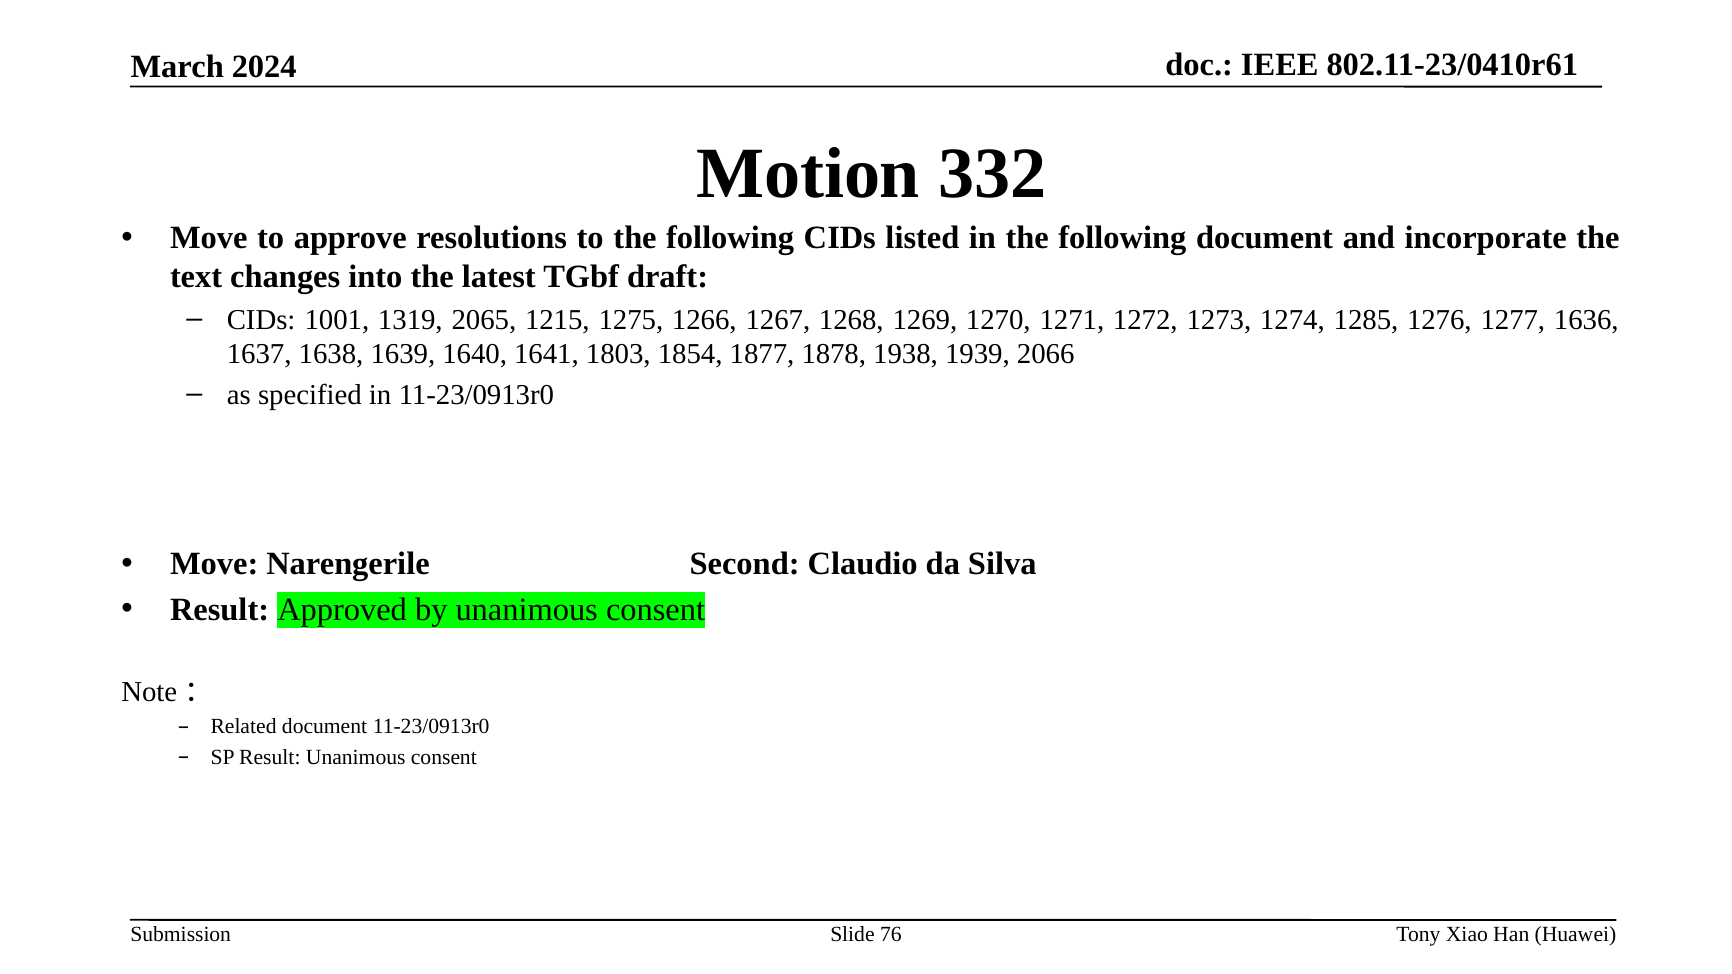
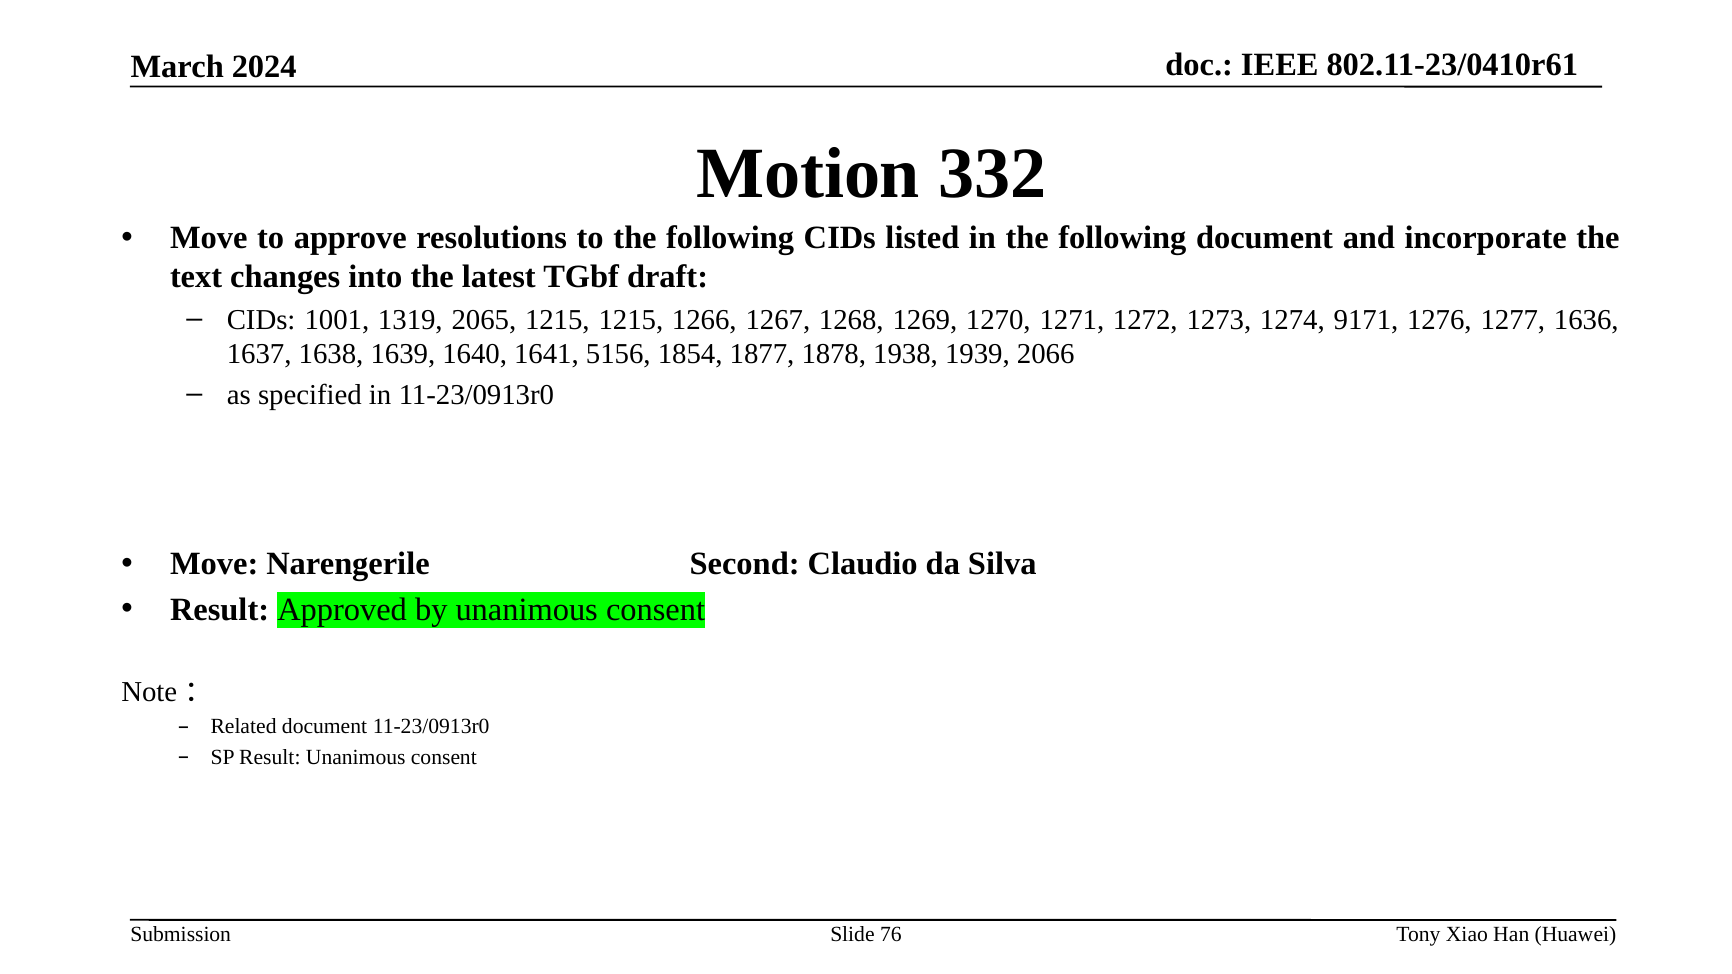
1215 1275: 1275 -> 1215
1285: 1285 -> 9171
1803: 1803 -> 5156
